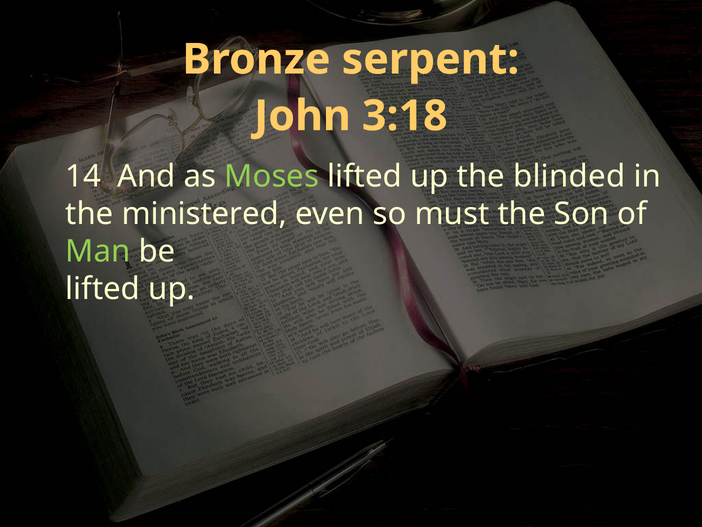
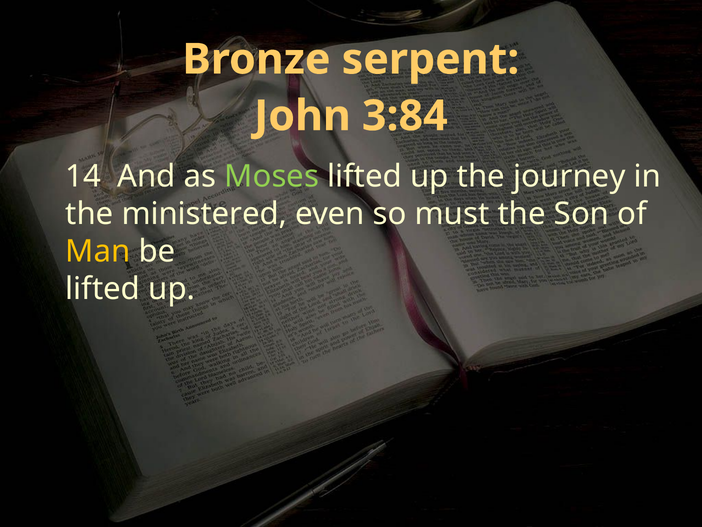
3:18: 3:18 -> 3:84
blinded: blinded -> journey
Man colour: light green -> yellow
